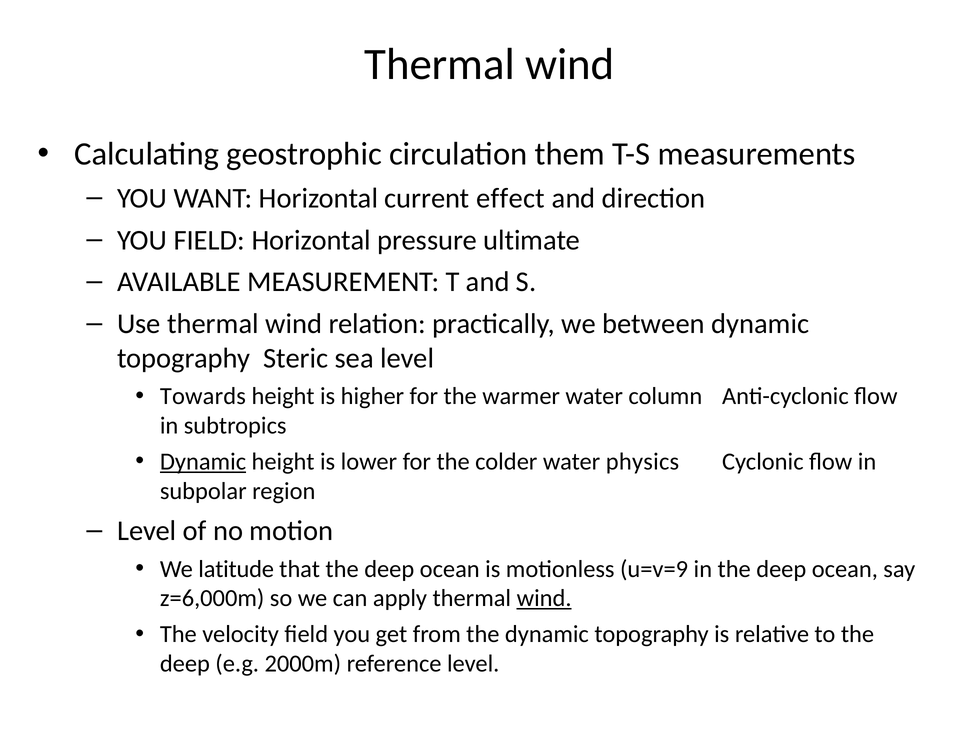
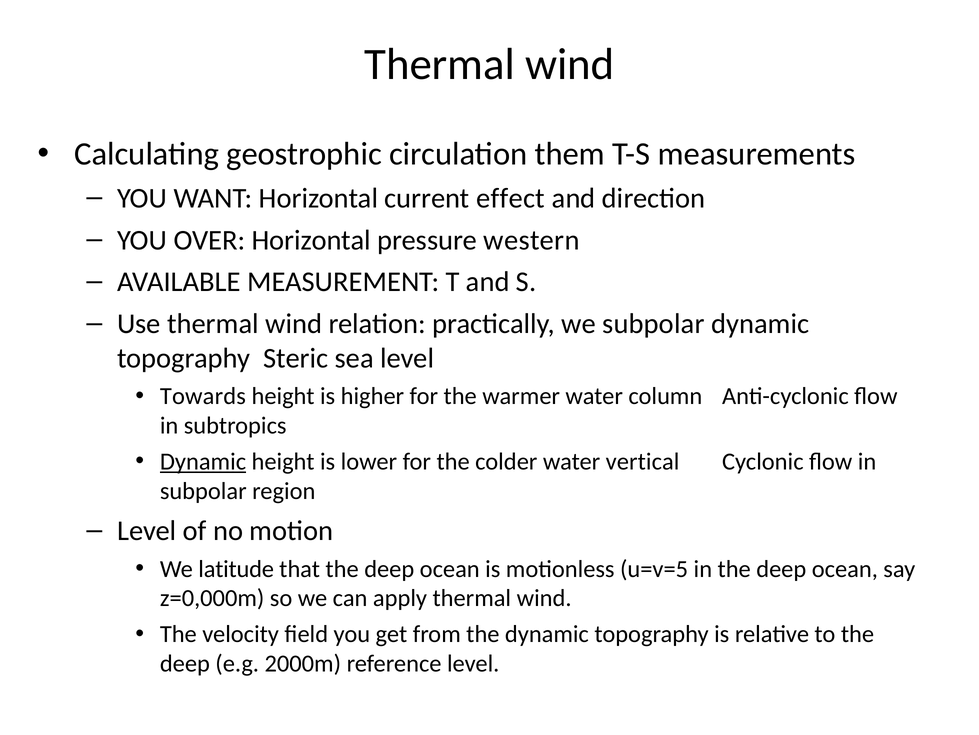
YOU FIELD: FIELD -> OVER
ultimate: ultimate -> western
we between: between -> subpolar
physics: physics -> vertical
u=v=9: u=v=9 -> u=v=5
z=6,000m: z=6,000m -> z=0,000m
wind at (544, 598) underline: present -> none
